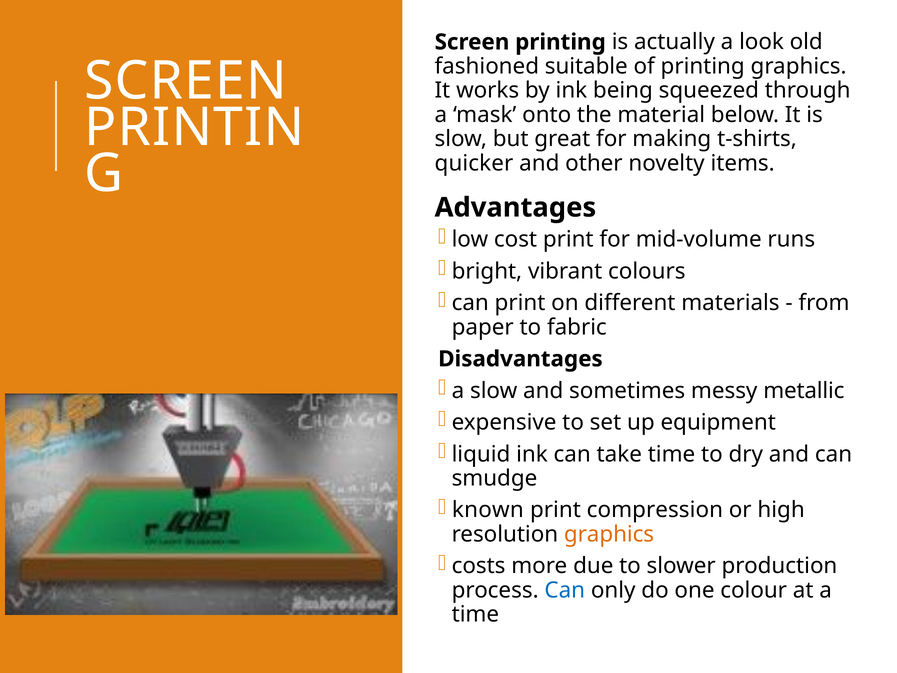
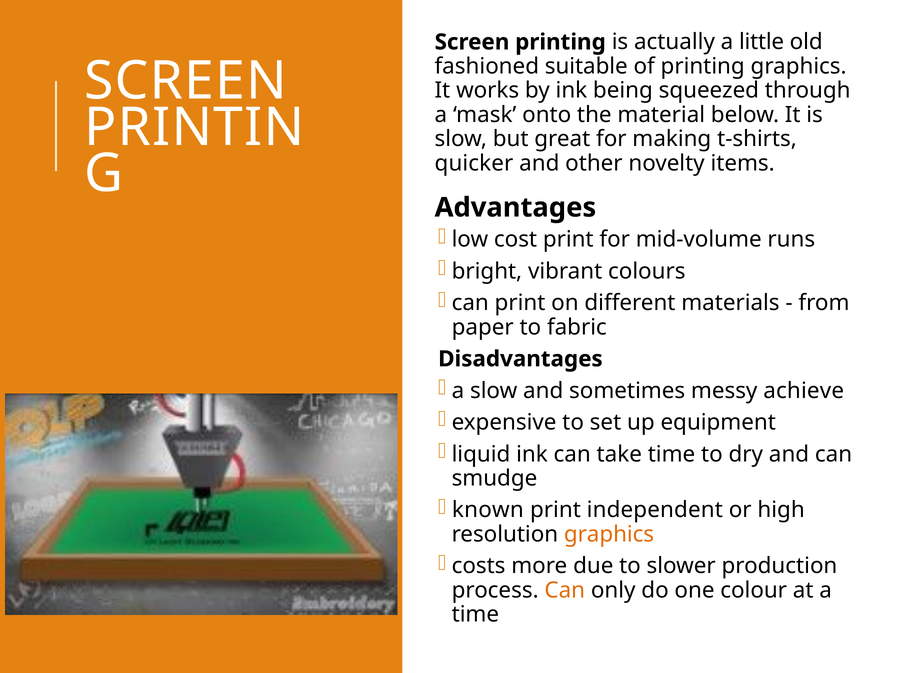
look: look -> little
metallic: metallic -> achieve
compression: compression -> independent
Can at (565, 590) colour: blue -> orange
